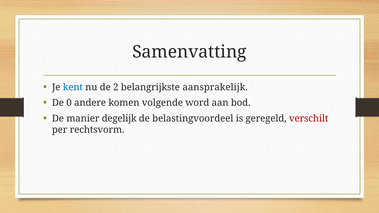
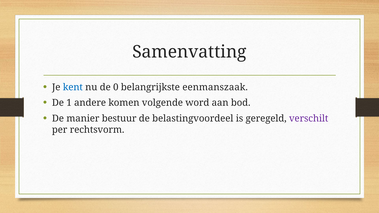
2: 2 -> 0
aansprakelijk: aansprakelijk -> eenmanszaak
0: 0 -> 1
degelijk: degelijk -> bestuur
verschilt colour: red -> purple
